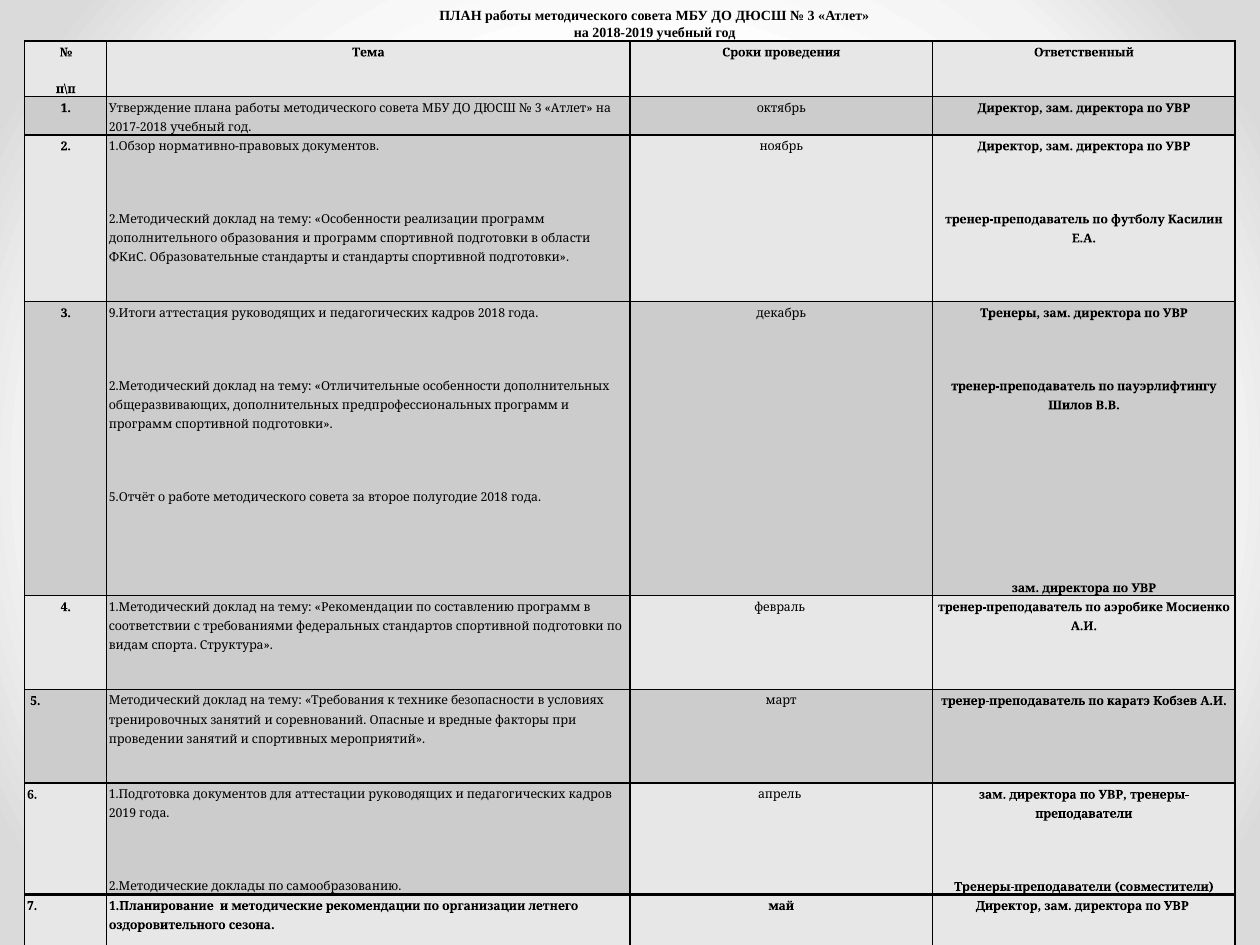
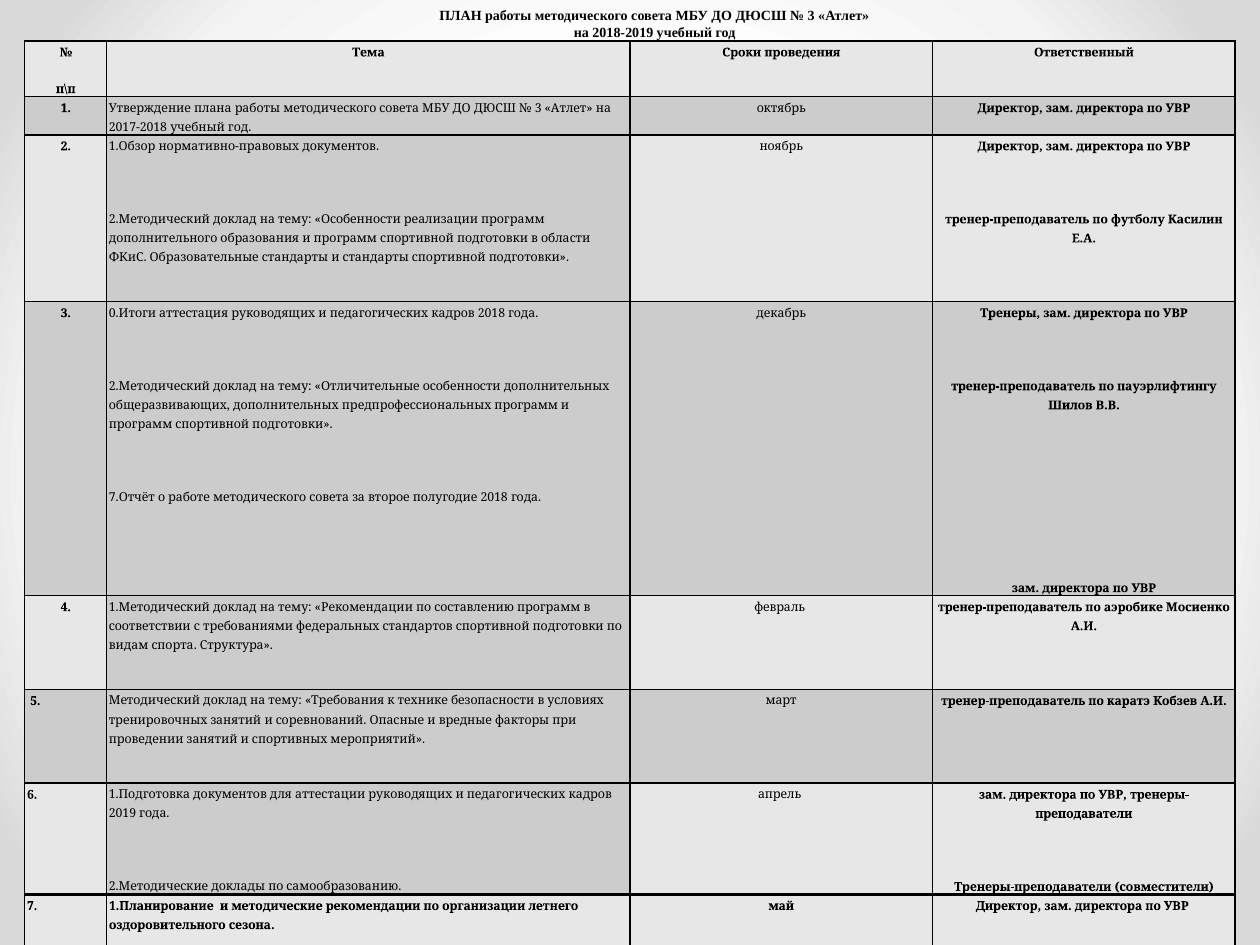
9.Итоги: 9.Итоги -> 0.Итоги
5.Отчёт: 5.Отчёт -> 7.Отчёт
